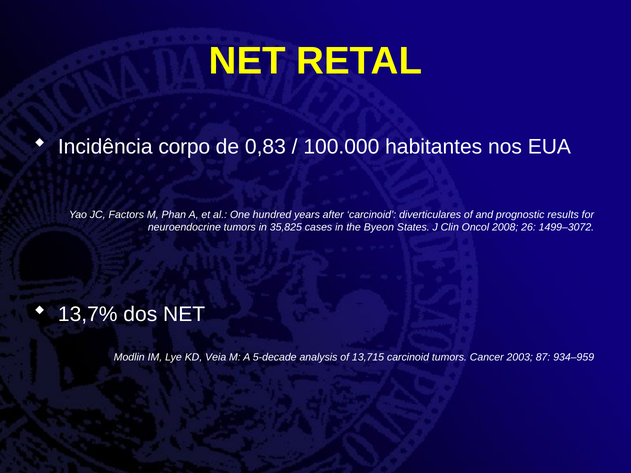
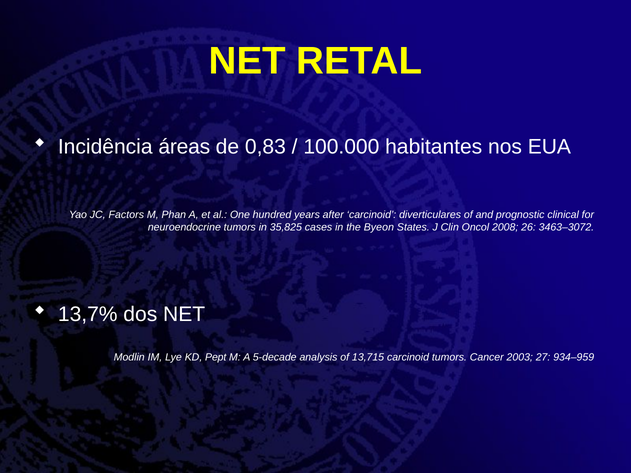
corpo: corpo -> áreas
results: results -> clinical
1499–3072: 1499–3072 -> 3463–3072
Veia: Veia -> Pept
87: 87 -> 27
